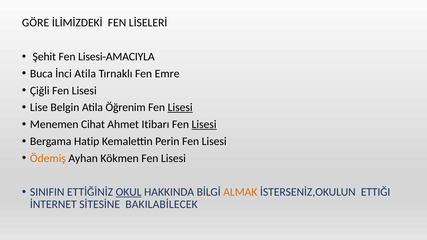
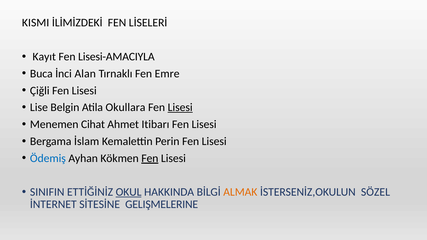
GÖRE: GÖRE -> KISMI
Şehit: Şehit -> Kayıt
İnci Atila: Atila -> Alan
Öğrenim: Öğrenim -> Okullara
Lisesi at (204, 124) underline: present -> none
Hatip: Hatip -> İslam
Ödemiş colour: orange -> blue
Fen at (150, 158) underline: none -> present
ETTIĞI: ETTIĞI -> SÖZEL
BAKILABİLECEK: BAKILABİLECEK -> GELIŞMELERINE
